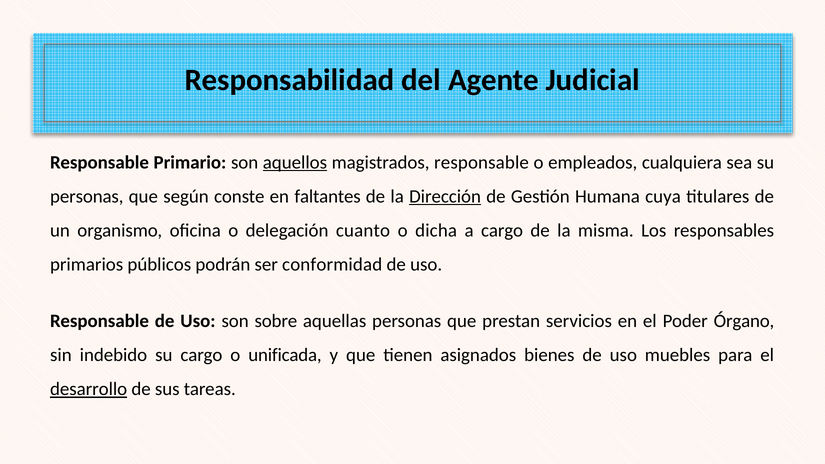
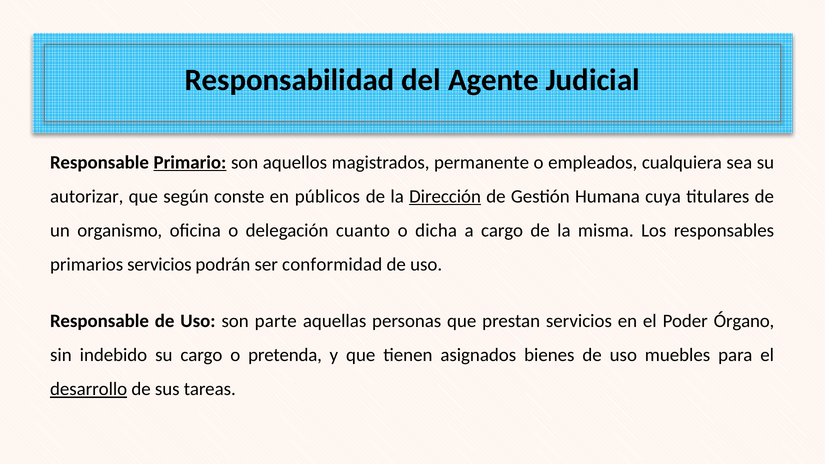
Primario underline: none -> present
aquellos underline: present -> none
magistrados responsable: responsable -> permanente
personas at (87, 196): personas -> autorizar
faltantes: faltantes -> públicos
primarios públicos: públicos -> servicios
sobre: sobre -> parte
unificada: unificada -> pretenda
